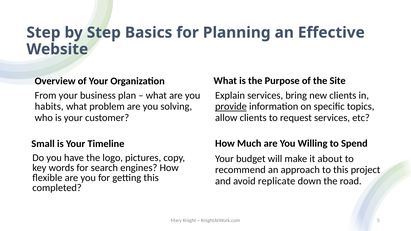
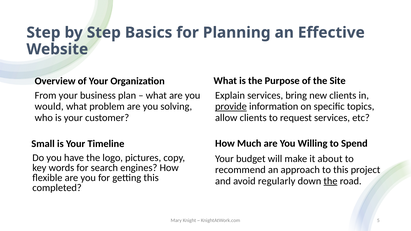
habits: habits -> would
replicate: replicate -> regularly
the at (331, 181) underline: none -> present
